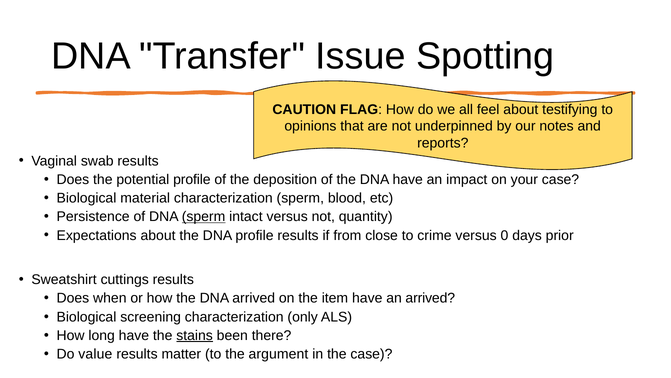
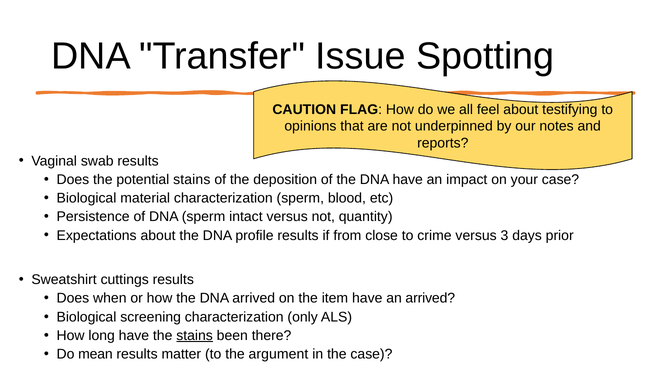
potential profile: profile -> stains
sperm at (204, 216) underline: present -> none
0: 0 -> 3
value: value -> mean
